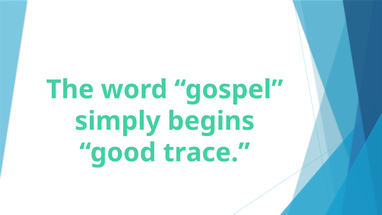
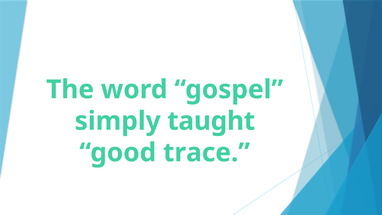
begins: begins -> taught
